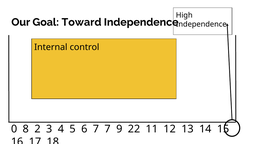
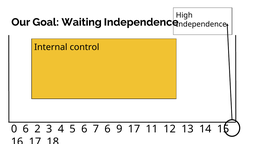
Toward: Toward -> Waiting
0 8: 8 -> 6
7 7: 7 -> 6
9 22: 22 -> 17
